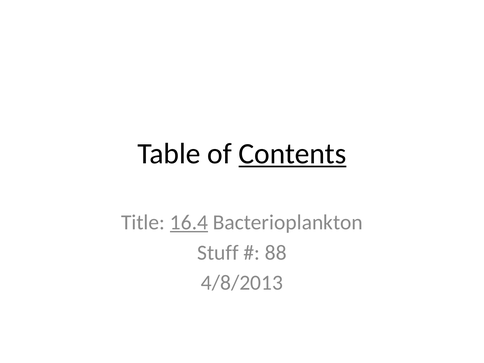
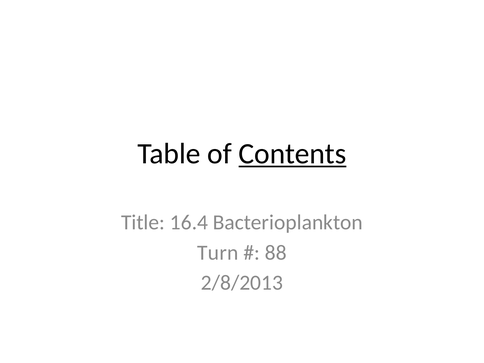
16.4 underline: present -> none
Stuff: Stuff -> Turn
4/8/2013: 4/8/2013 -> 2/8/2013
